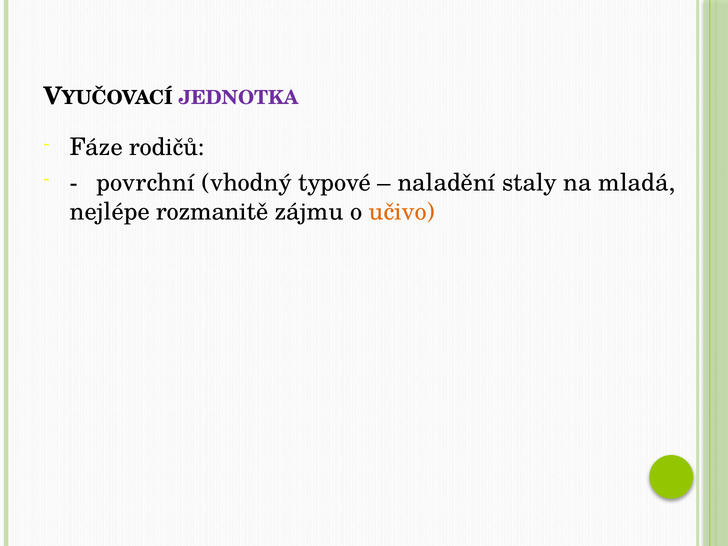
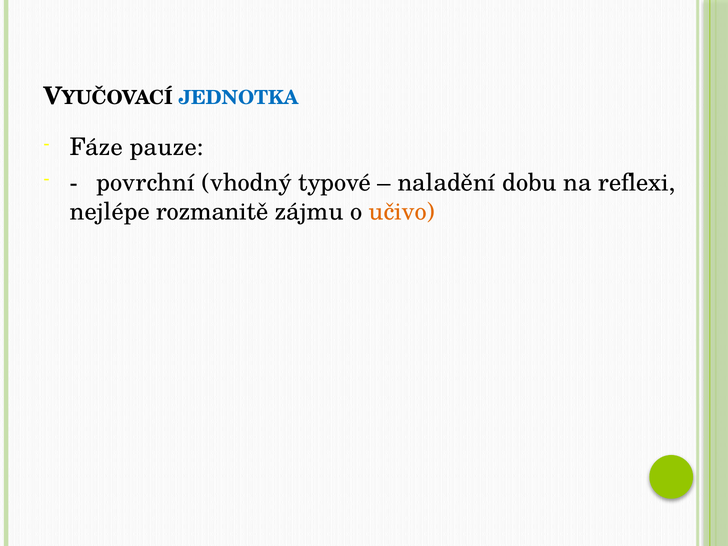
JEDNOTKA colour: purple -> blue
rodičů: rodičů -> pauze
staly: staly -> dobu
mladá: mladá -> reflexi
